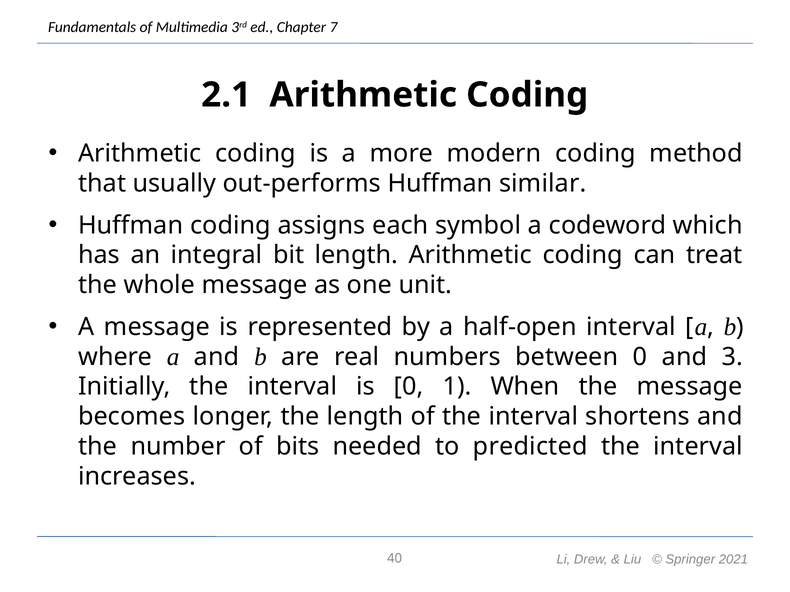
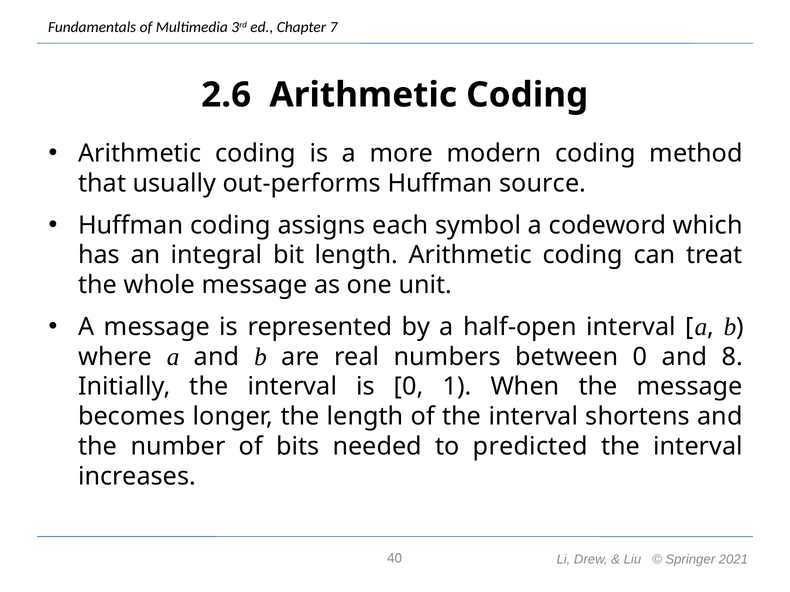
2.1: 2.1 -> 2.6
similar: similar -> source
3: 3 -> 8
